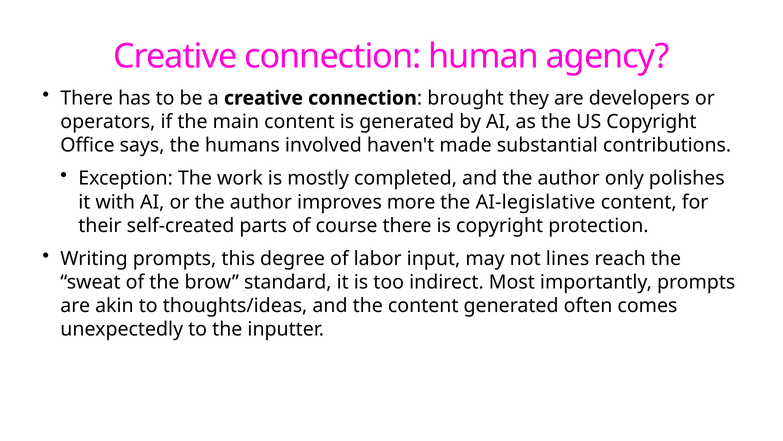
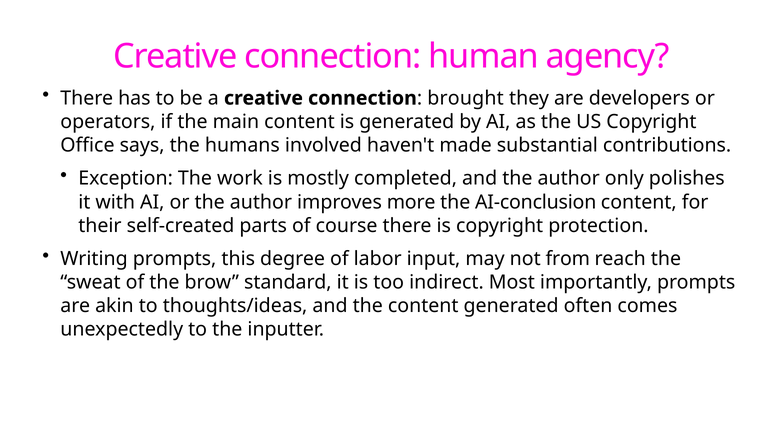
AI-legislative: AI-legislative -> AI-conclusion
lines: lines -> from
